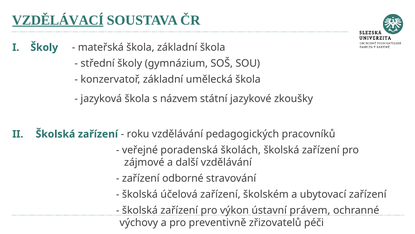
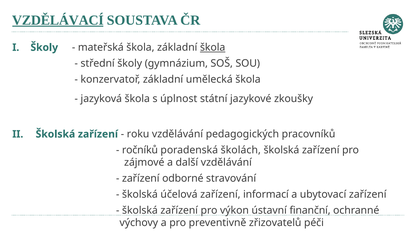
škola at (213, 47) underline: none -> present
názvem: názvem -> úplnost
veřejné: veřejné -> ročníků
školském: školském -> informací
právem: právem -> finanční
